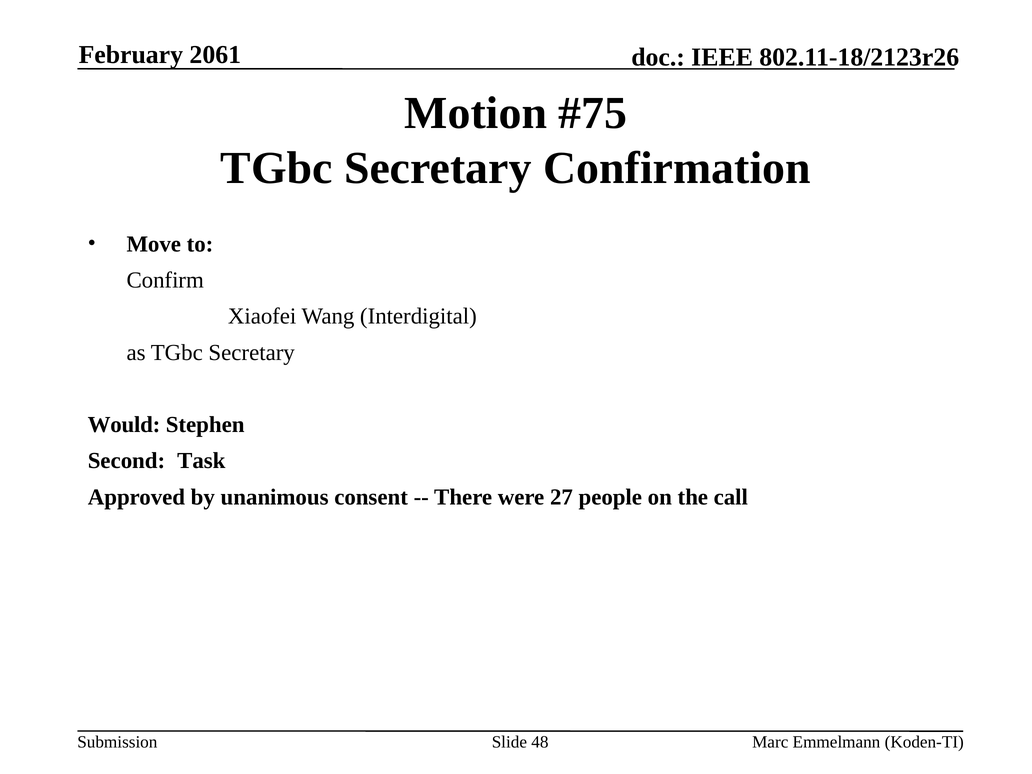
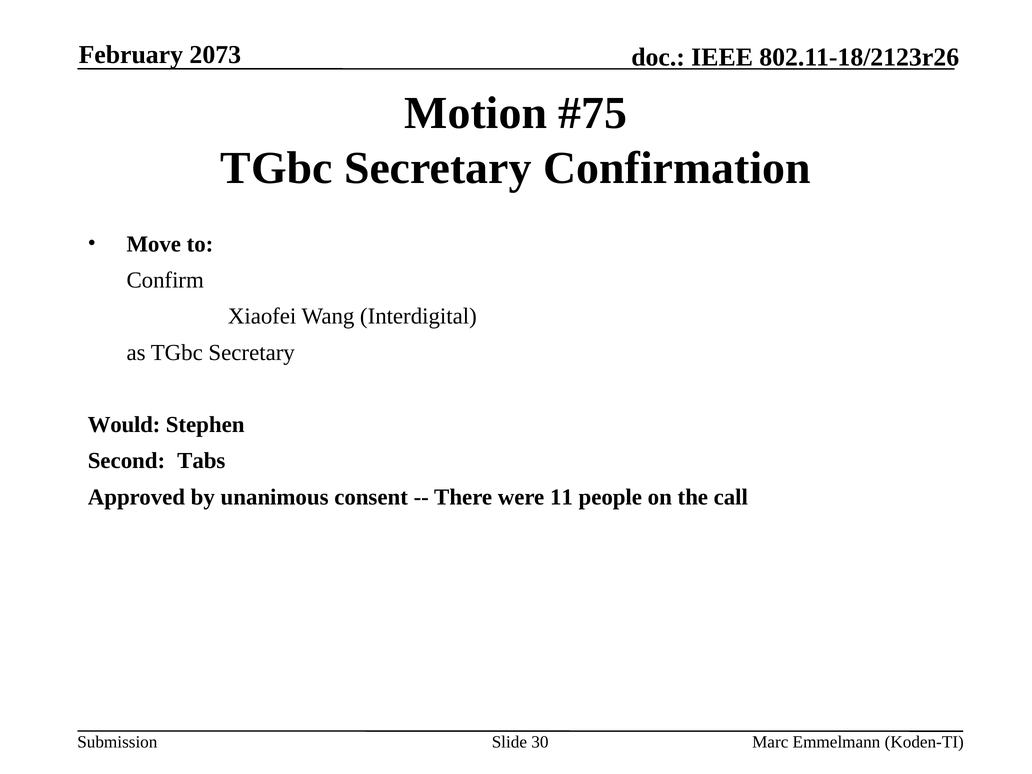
2061: 2061 -> 2073
Task: Task -> Tabs
27: 27 -> 11
48: 48 -> 30
